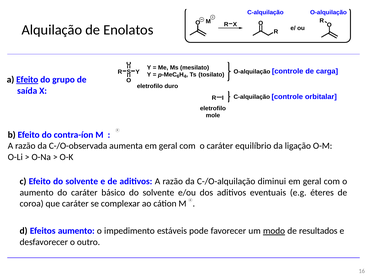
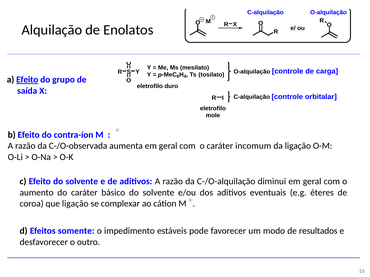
equilíbrio: equilíbrio -> incomum
que caráter: caráter -> ligação
Efeitos aumento: aumento -> somente
modo underline: present -> none
